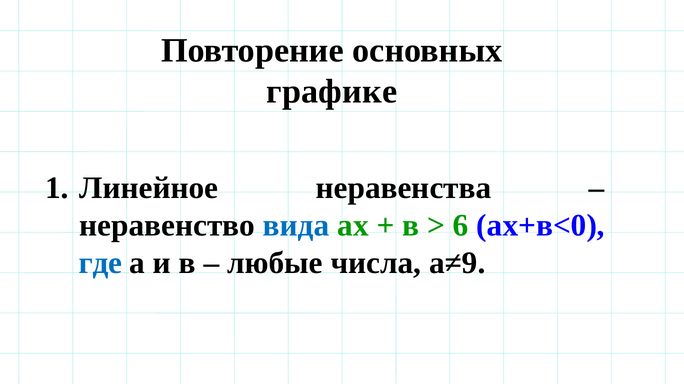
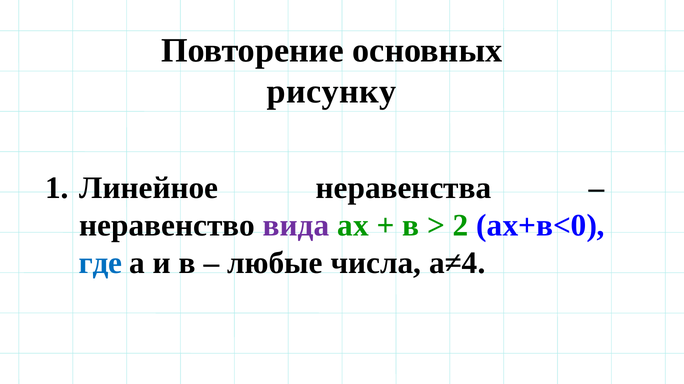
графике: графике -> рисунку
вида colour: blue -> purple
6: 6 -> 2
а≠9: а≠9 -> а≠4
